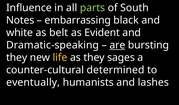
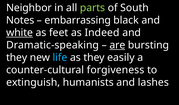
Influence: Influence -> Neighbor
white underline: none -> present
belt: belt -> feet
Evident: Evident -> Indeed
life colour: yellow -> light blue
sages: sages -> easily
determined: determined -> forgiveness
eventually: eventually -> extinguish
